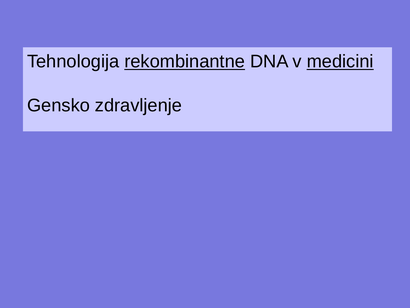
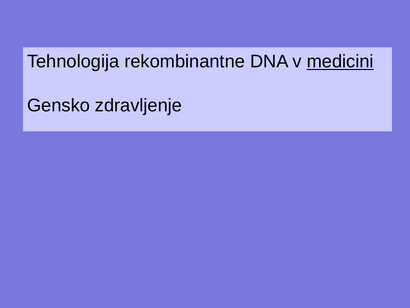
rekombinantne underline: present -> none
